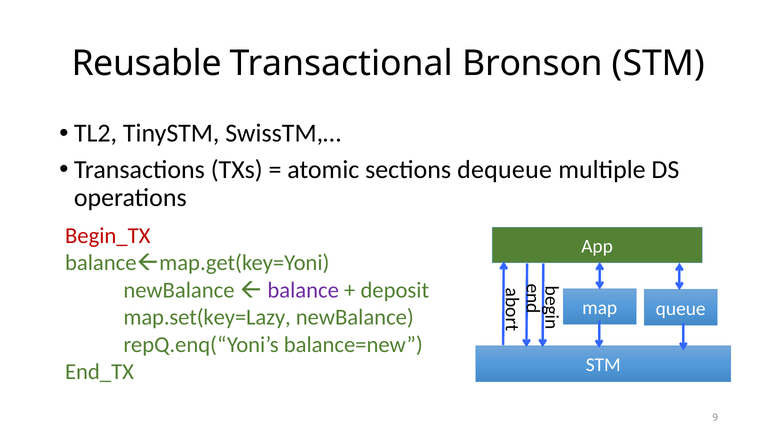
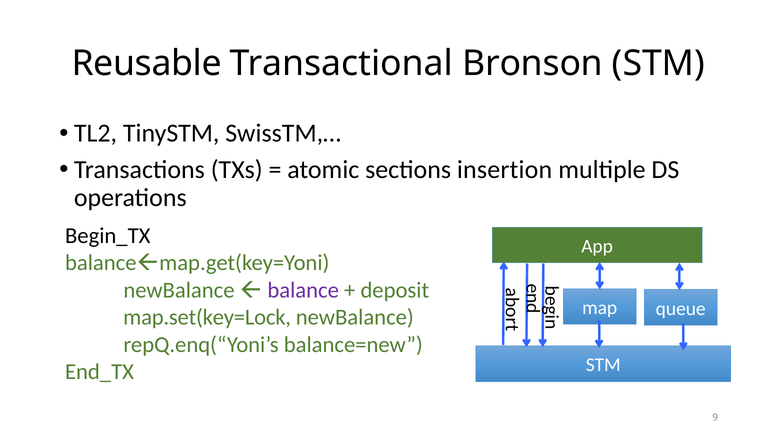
dequeue: dequeue -> insertion
Begin_TX colour: red -> black
map.set(key=Lazy: map.set(key=Lazy -> map.set(key=Lock
